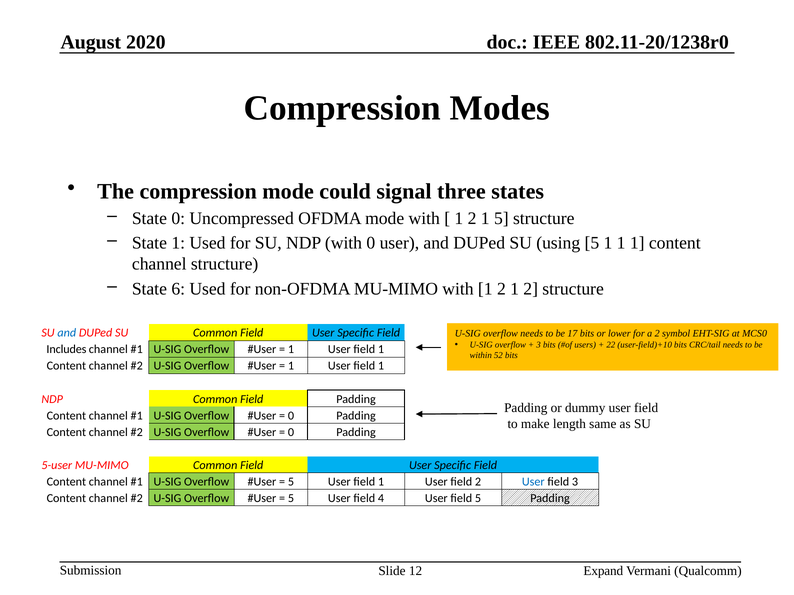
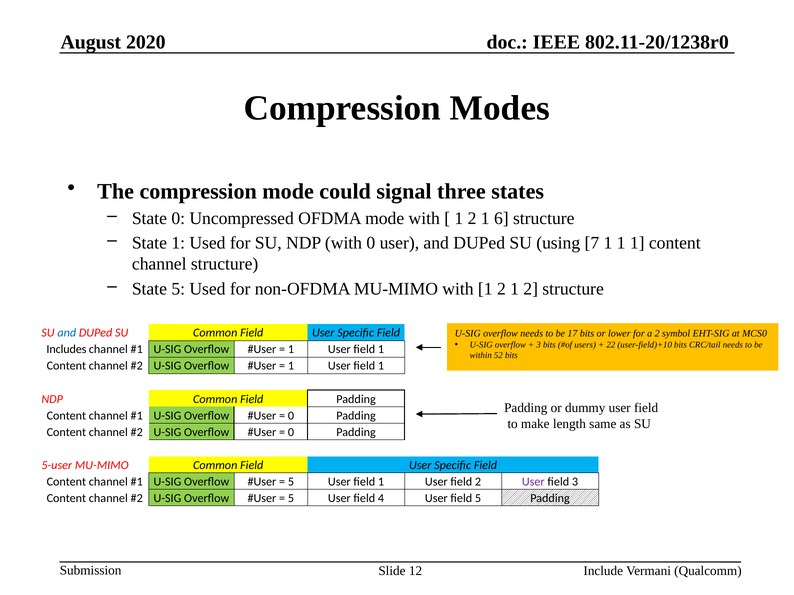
1 5: 5 -> 6
using 5: 5 -> 7
State 6: 6 -> 5
User at (533, 482) colour: blue -> purple
Expand: Expand -> Include
